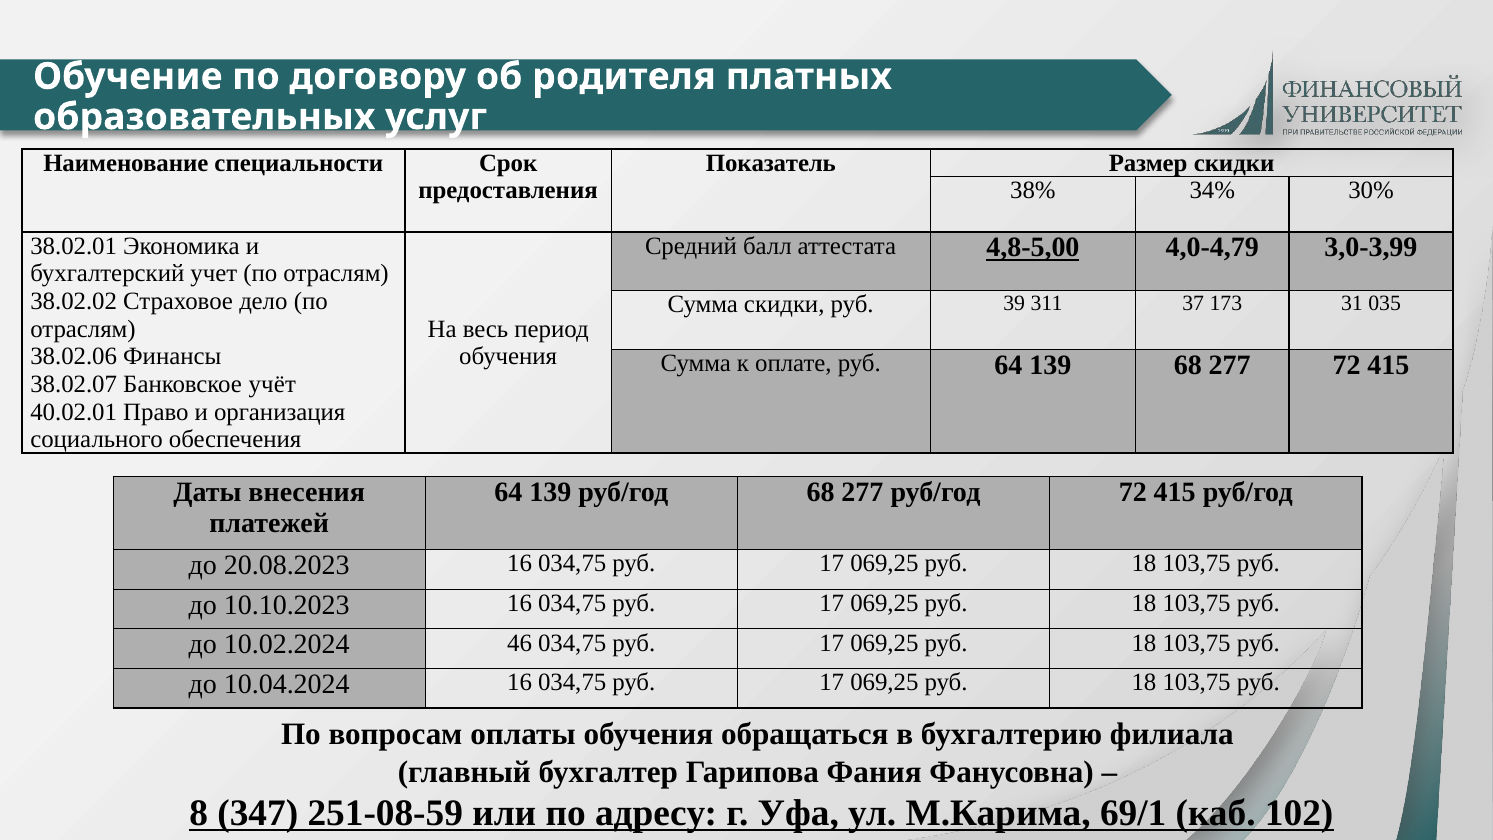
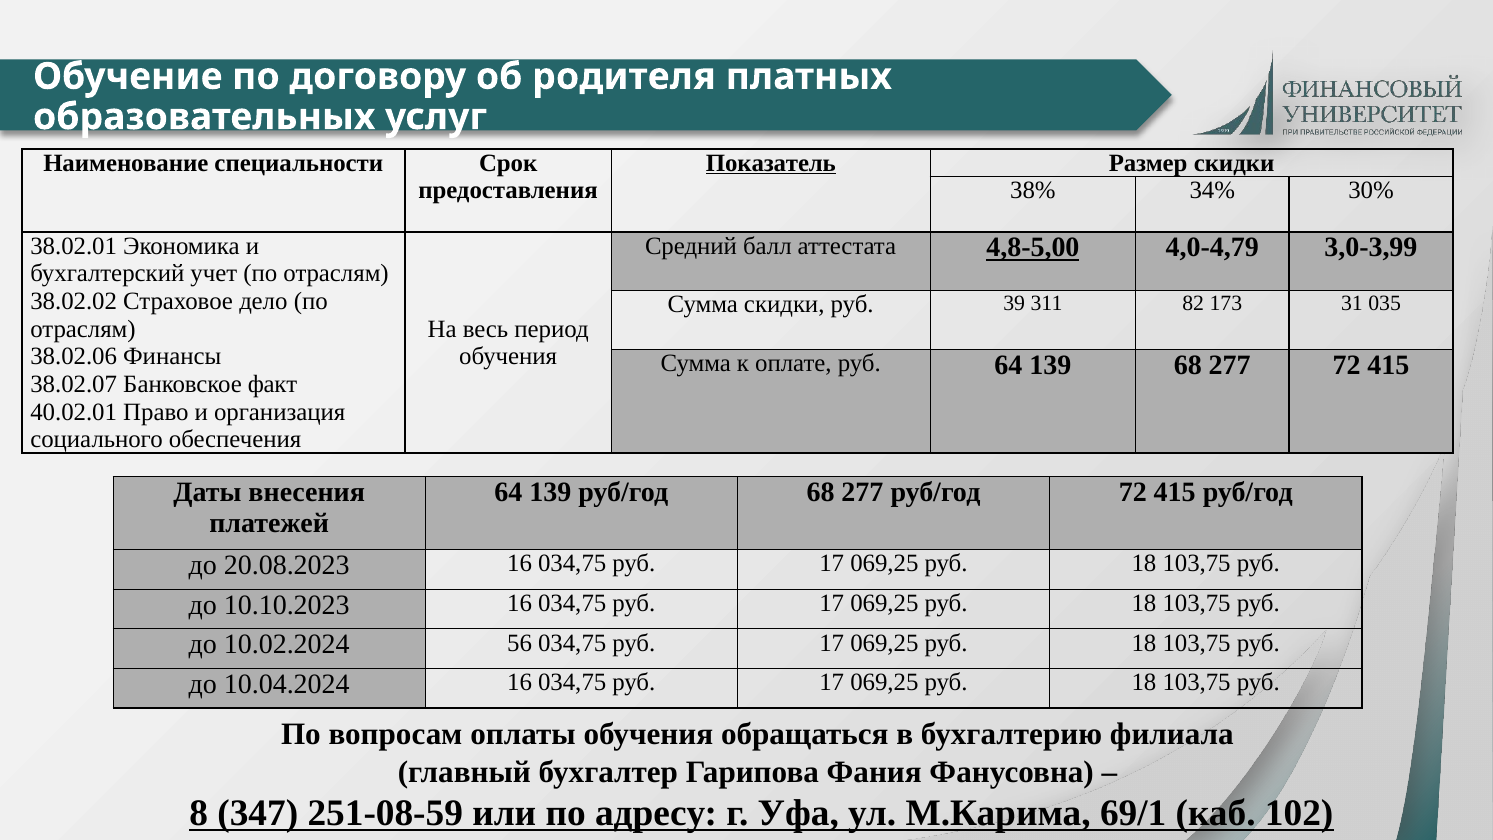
Показатель underline: none -> present
37: 37 -> 82
учёт: учёт -> факт
46: 46 -> 56
